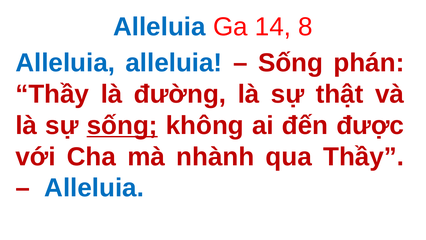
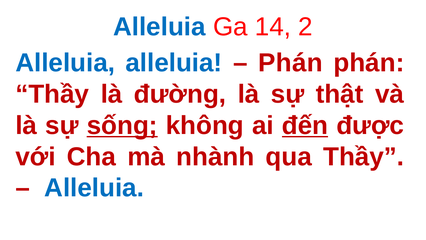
8: 8 -> 2
Sống at (291, 63): Sống -> Phán
đến underline: none -> present
